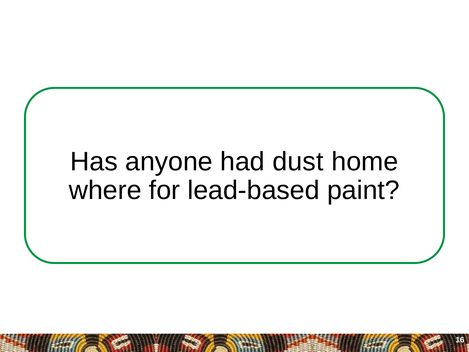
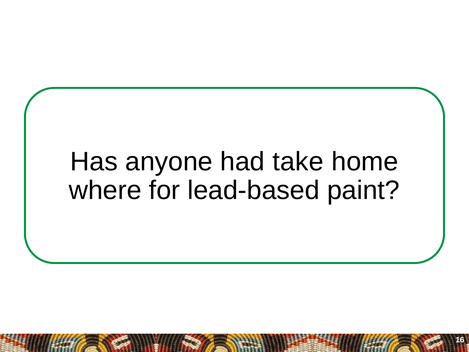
dust: dust -> take
